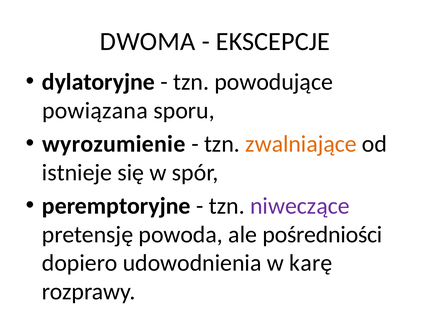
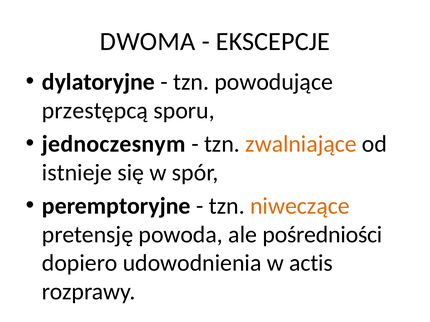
powiązana: powiązana -> przestępcą
wyrozumienie: wyrozumienie -> jednoczesnym
niweczące colour: purple -> orange
karę: karę -> actis
